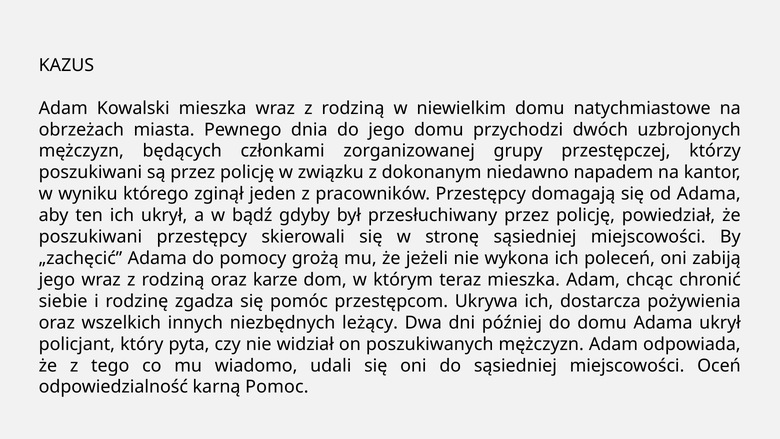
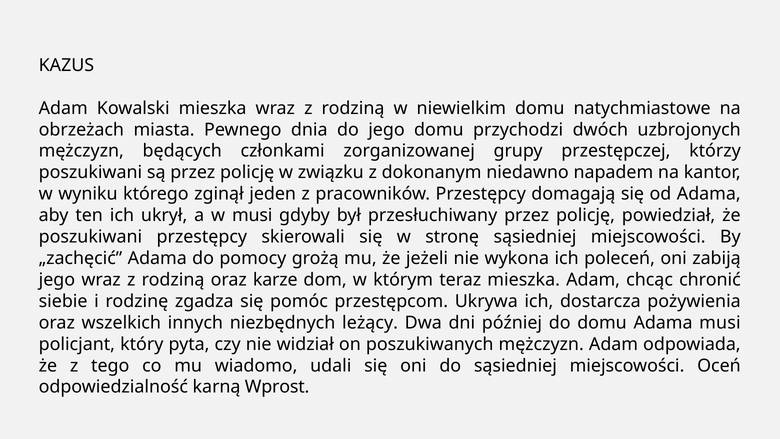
w bądź: bądź -> musi
Adama ukrył: ukrył -> musi
Pomoc: Pomoc -> Wprost
